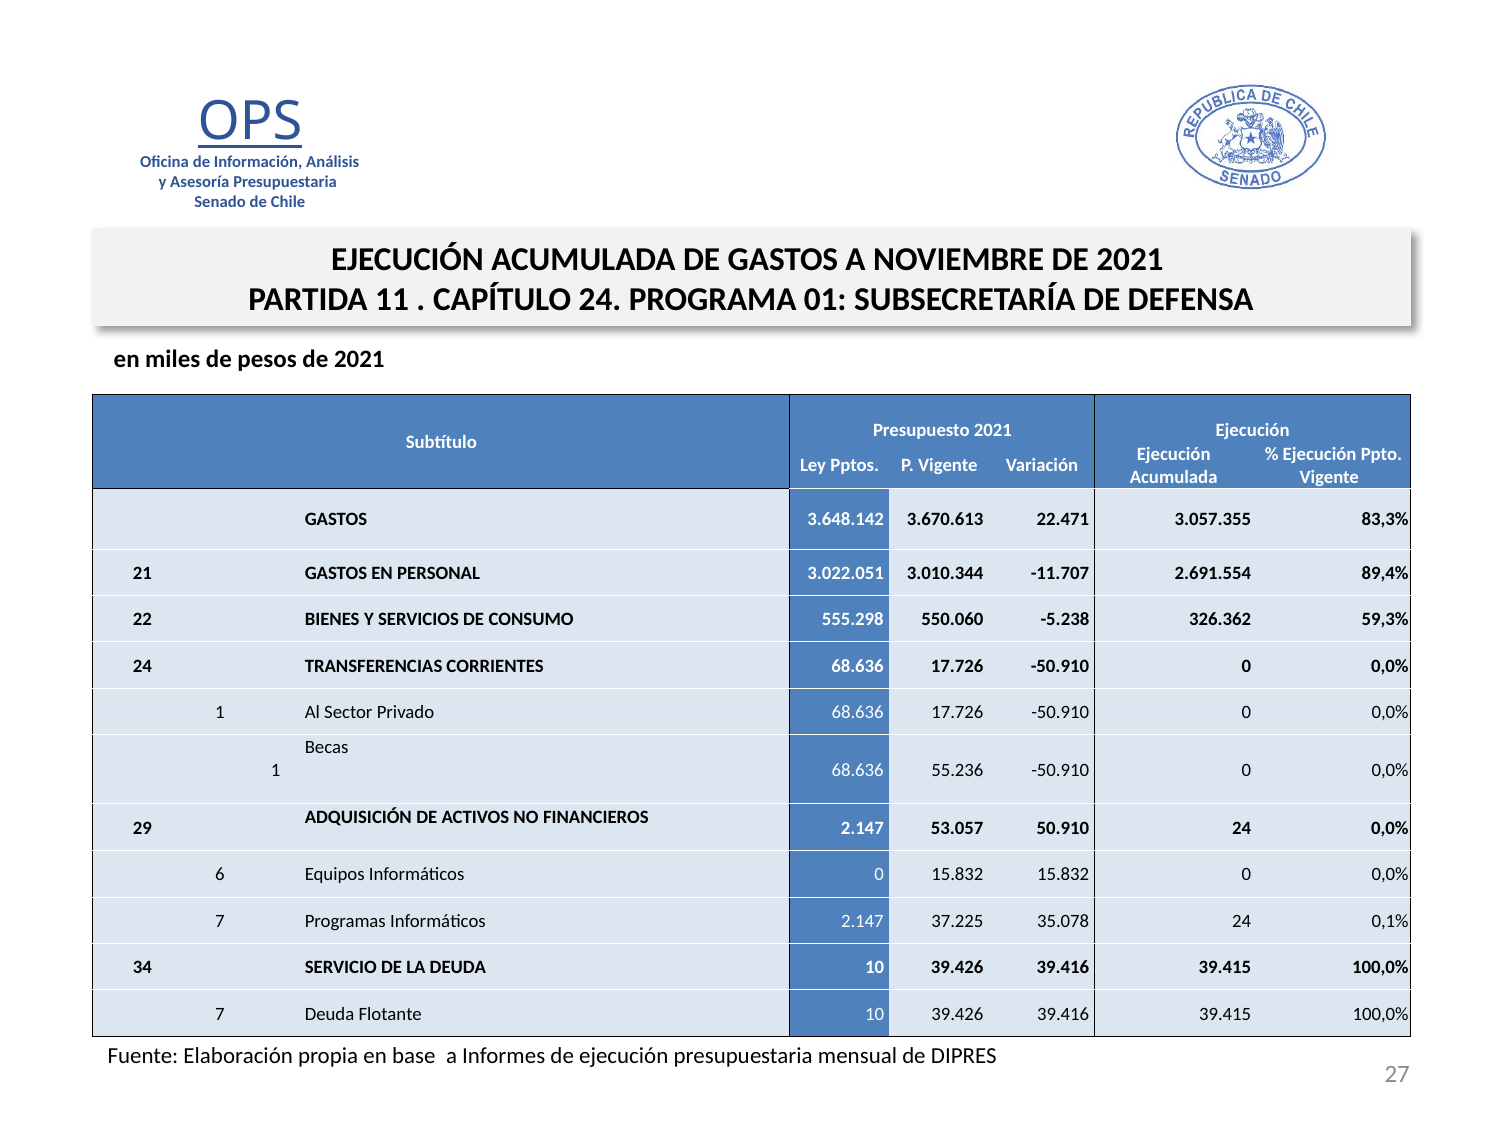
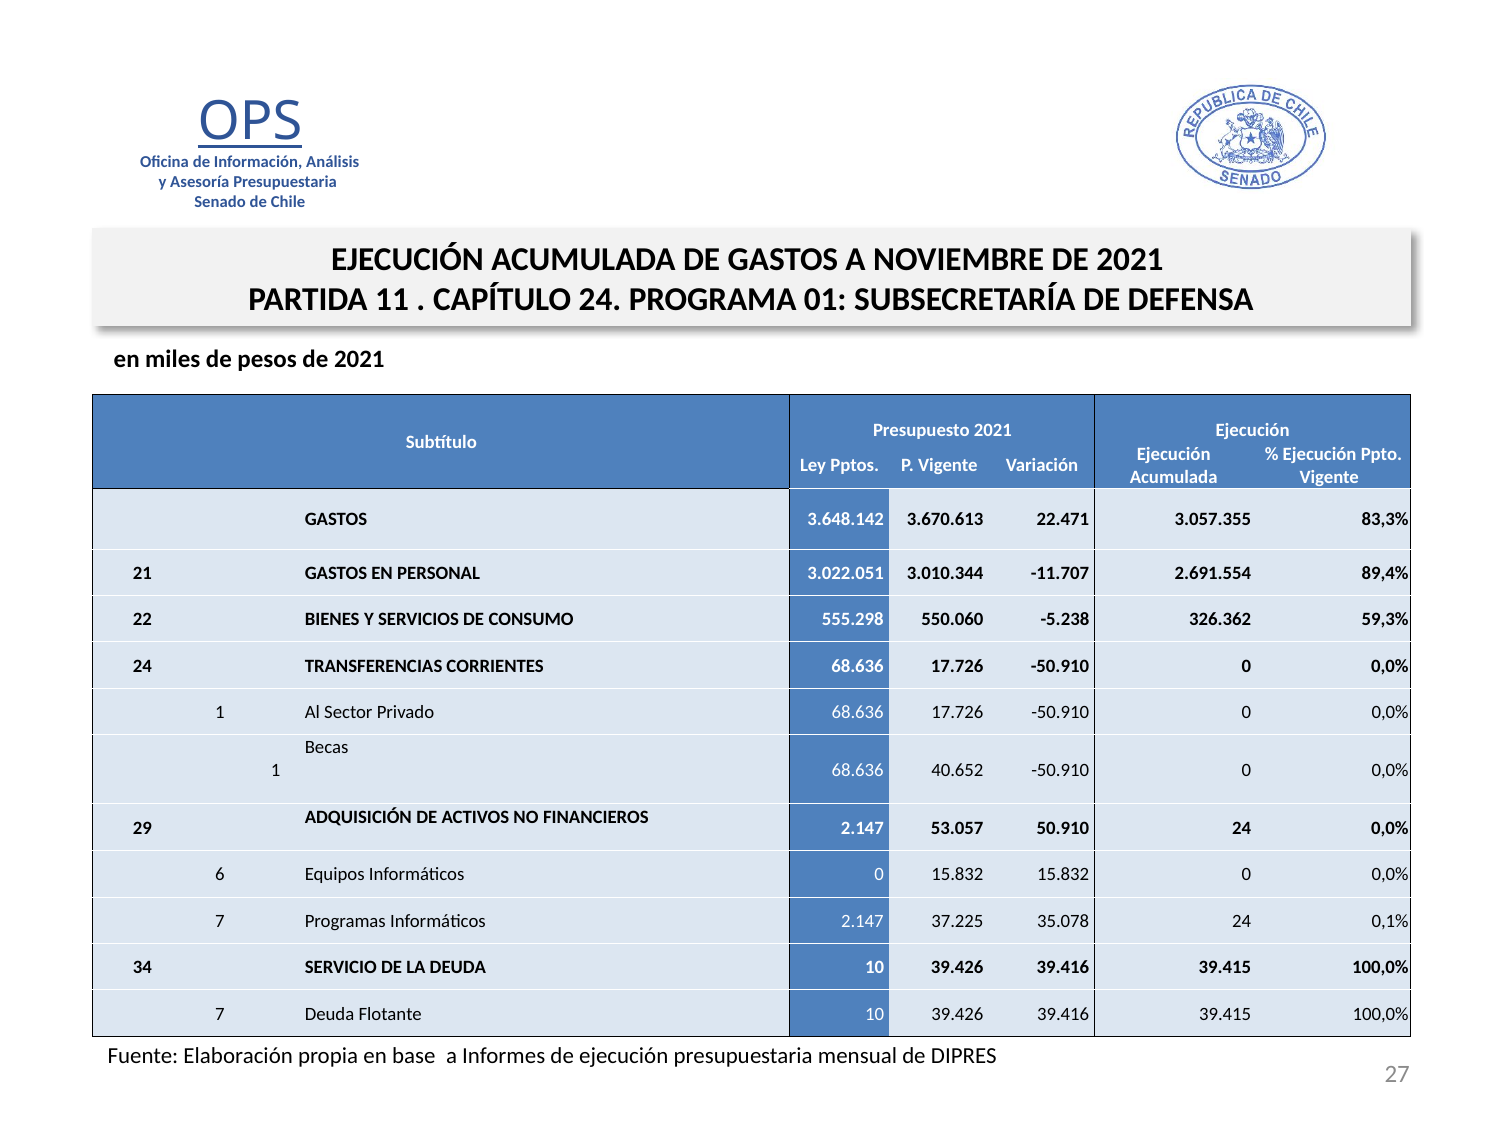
55.236: 55.236 -> 40.652
